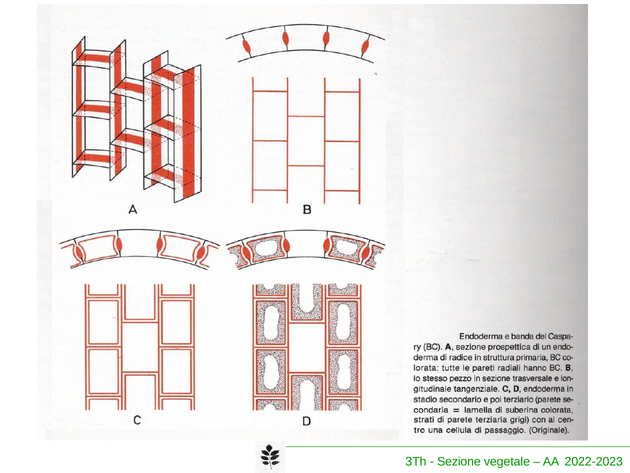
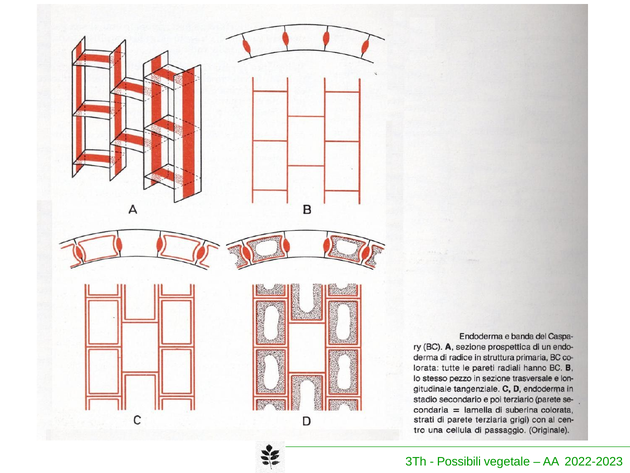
Sezione: Sezione -> Possibili
